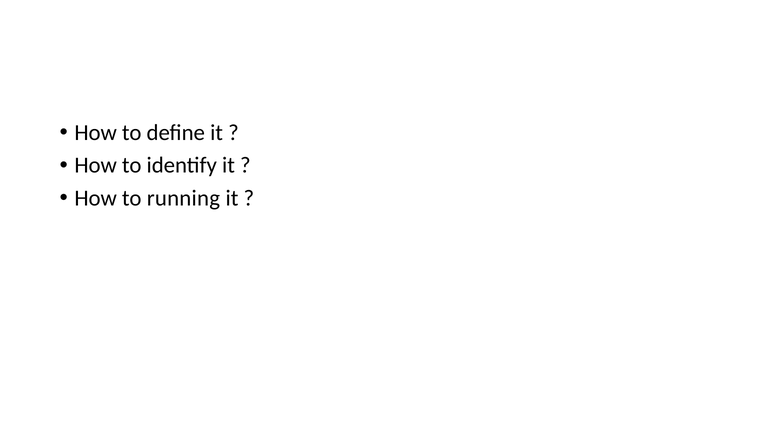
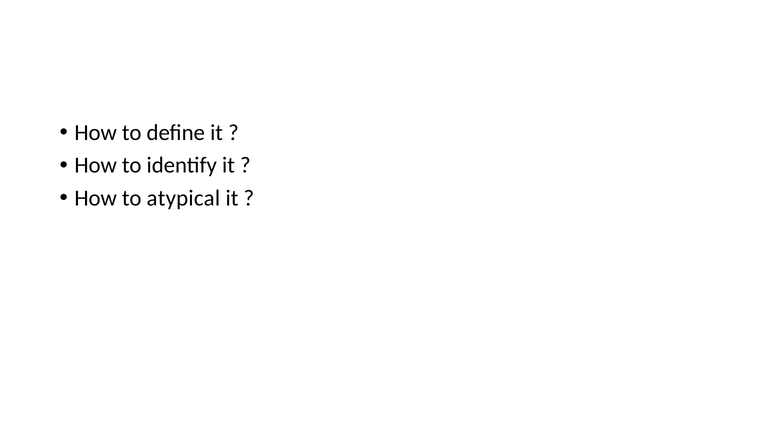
running: running -> atypical
